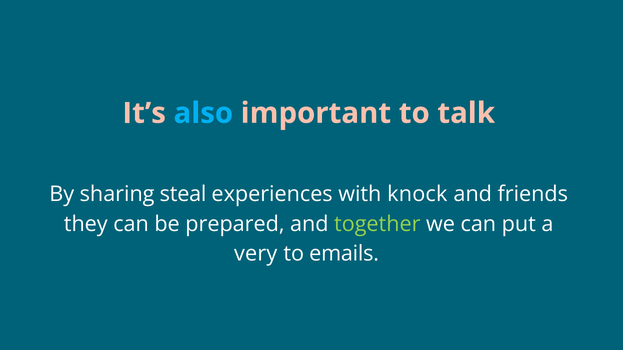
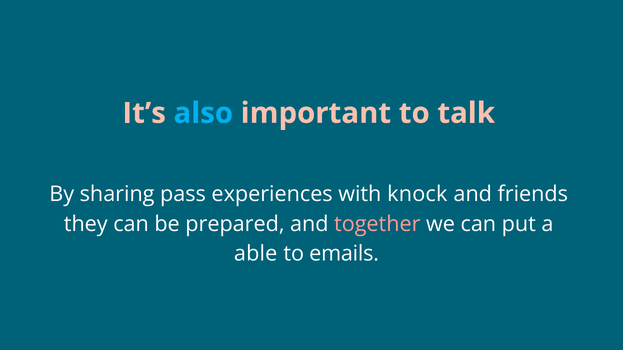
steal: steal -> pass
together colour: light green -> pink
very: very -> able
